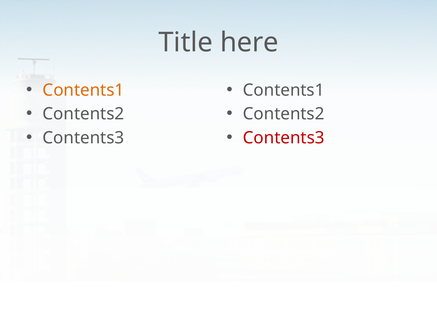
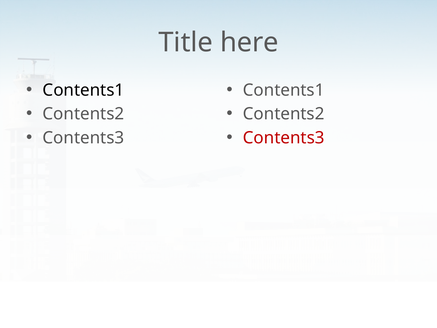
Contents1 at (83, 90) colour: orange -> black
